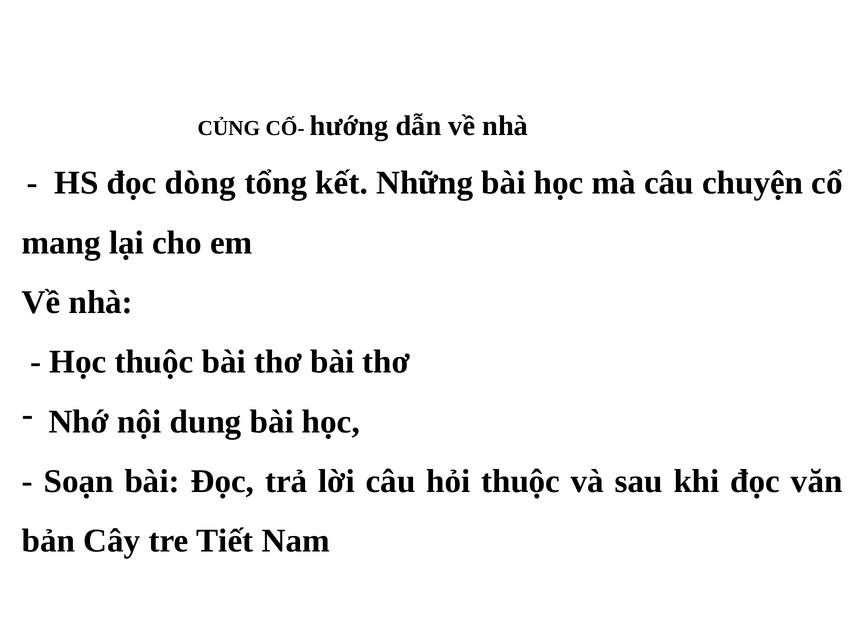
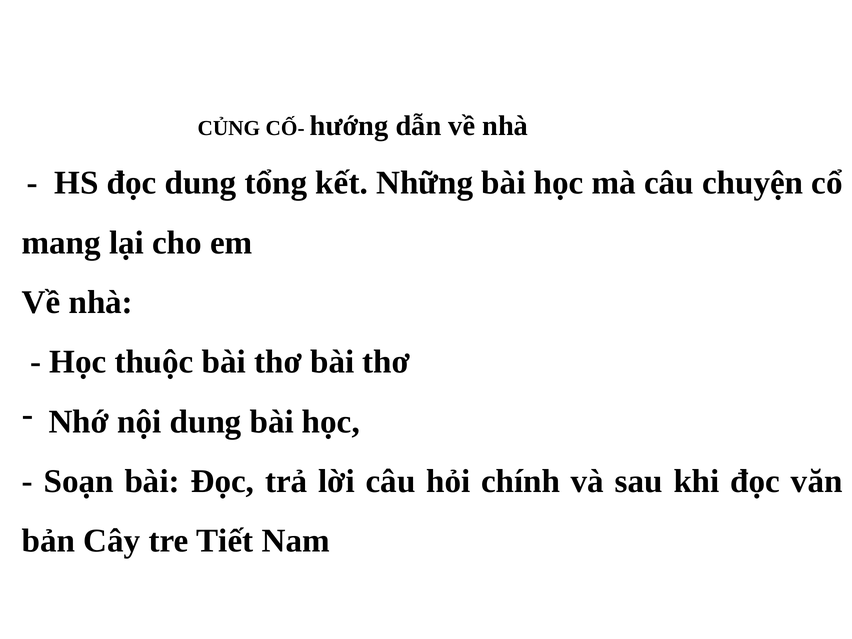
đọc dòng: dòng -> dung
hỏi thuộc: thuộc -> chính
